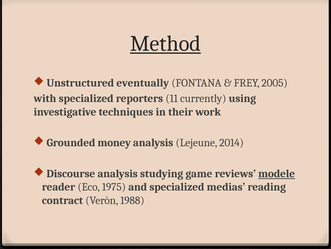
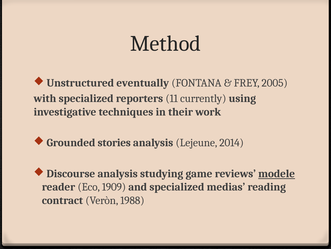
Method underline: present -> none
money: money -> stories
1975: 1975 -> 1909
